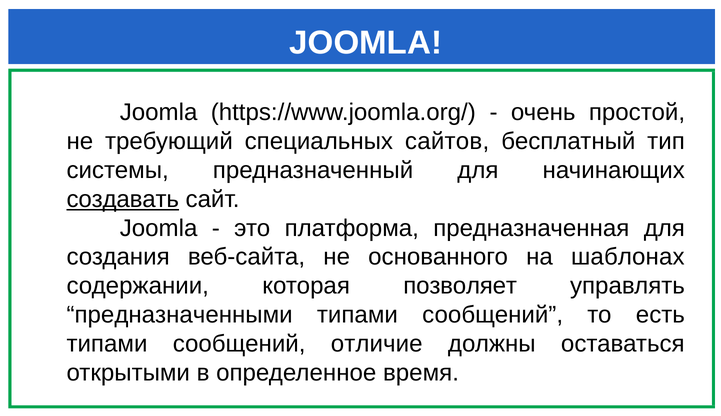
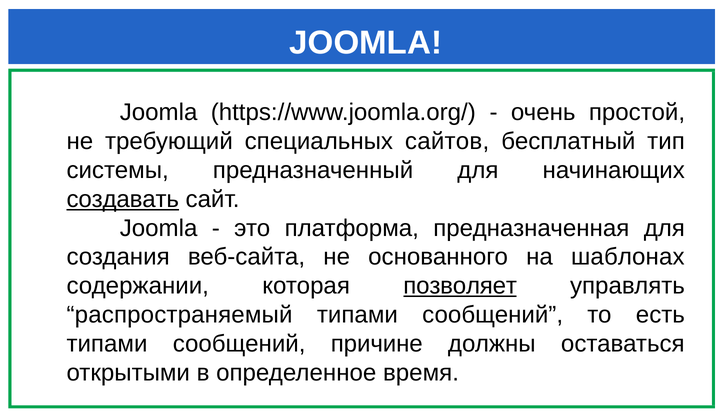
позволяет underline: none -> present
предназначенными: предназначенными -> распространяемый
отличие: отличие -> причине
